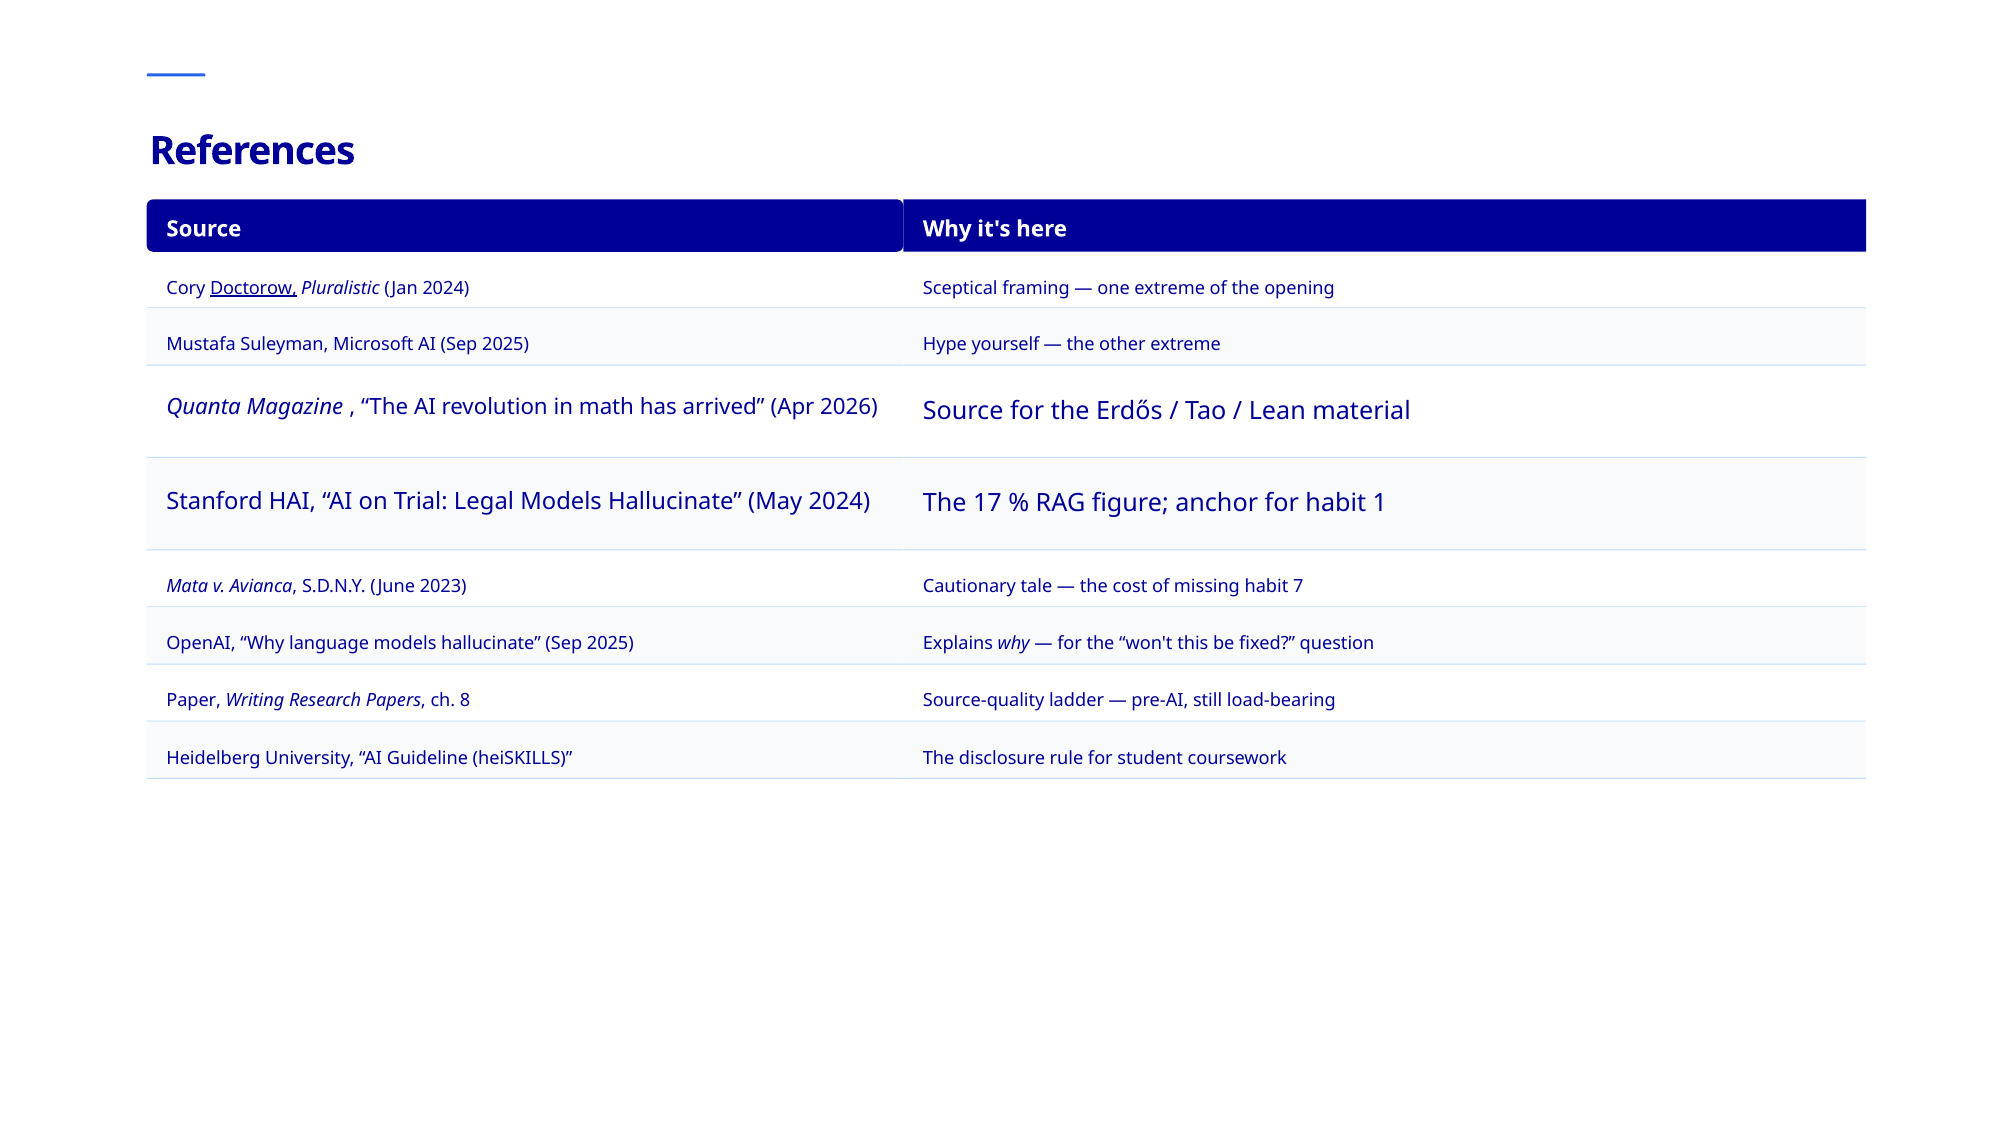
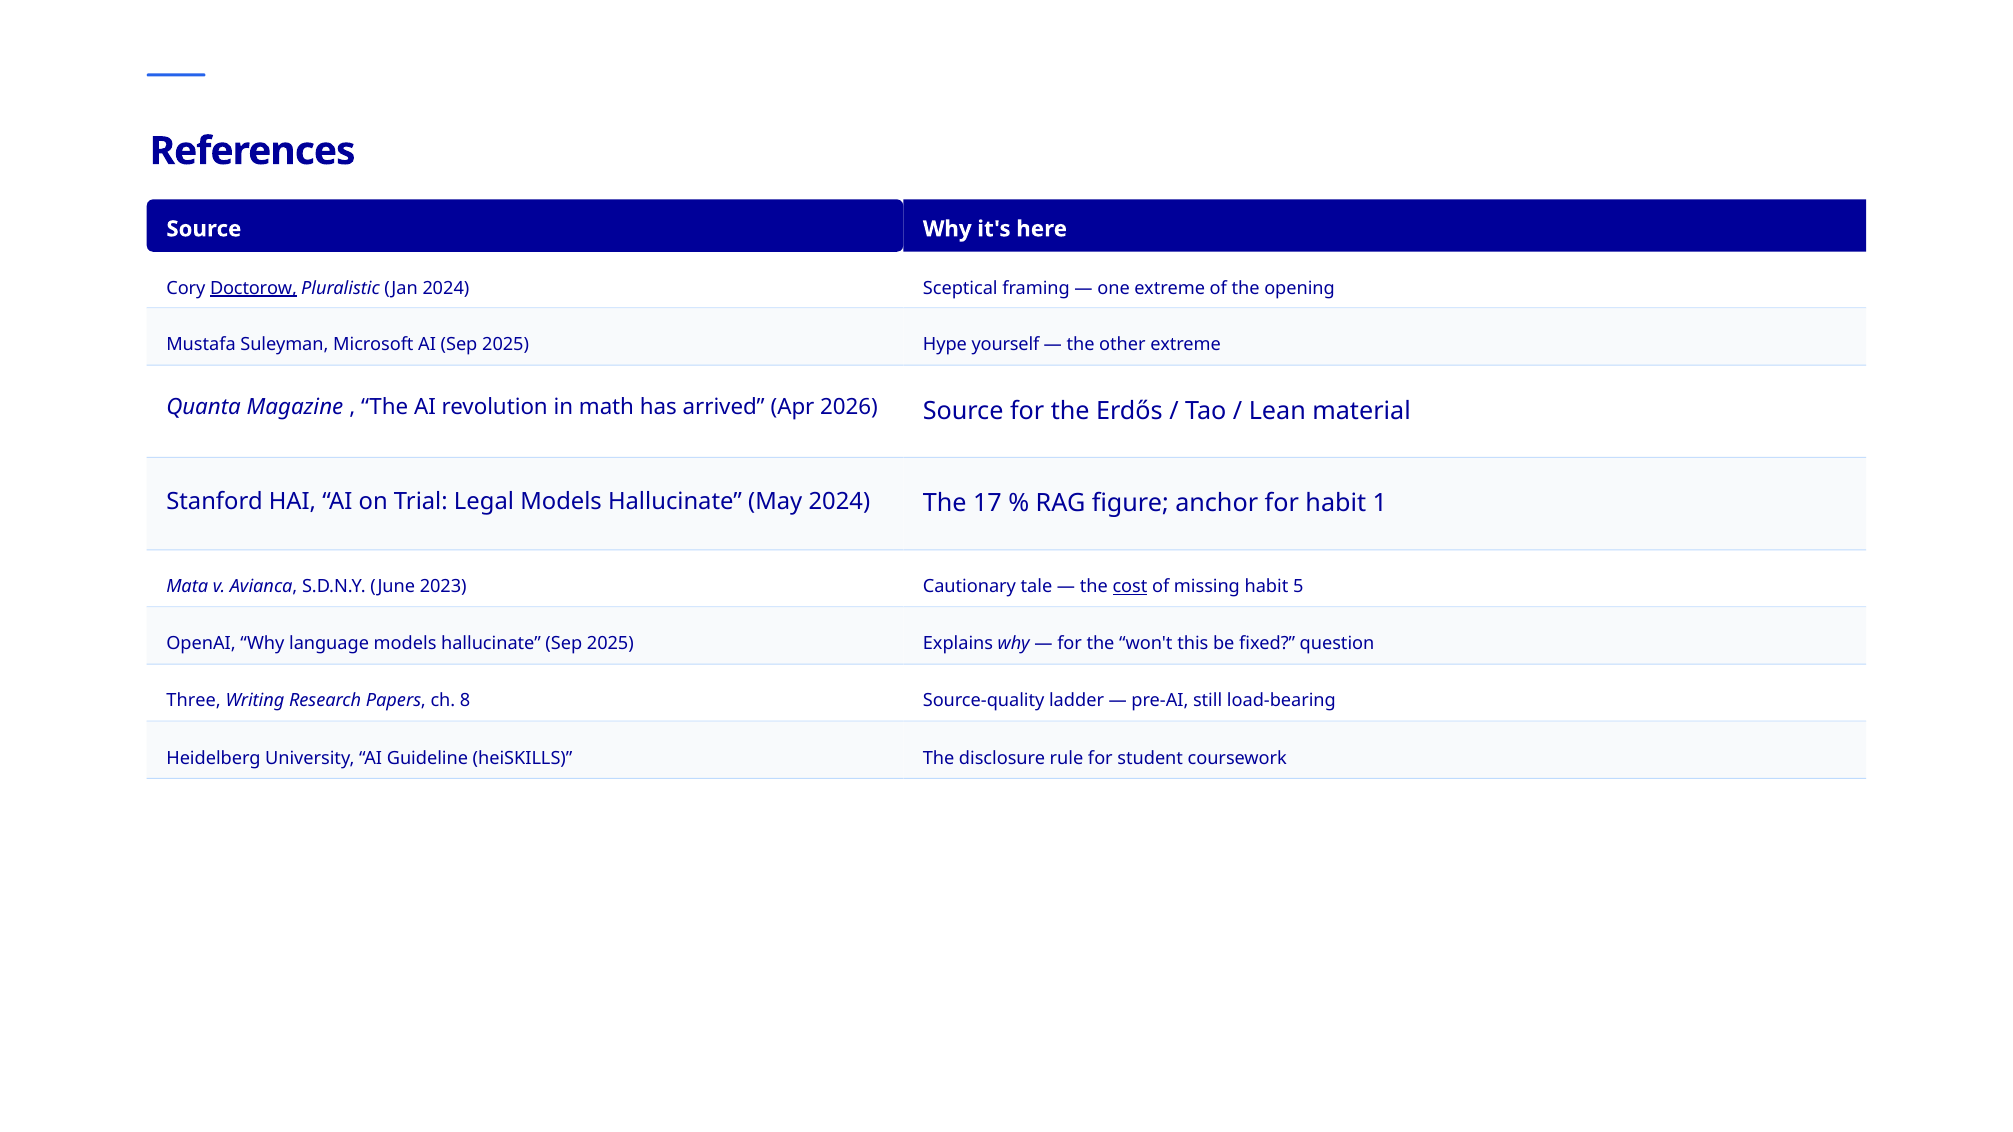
cost underline: none -> present
7: 7 -> 5
Paper: Paper -> Three
